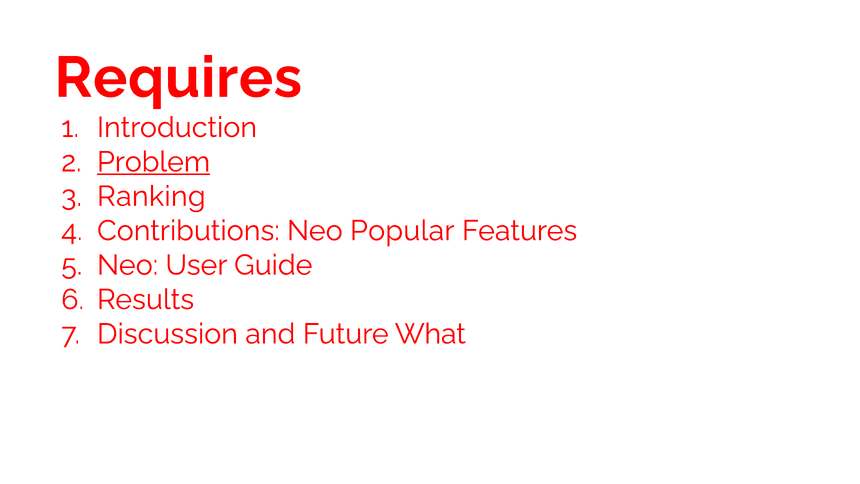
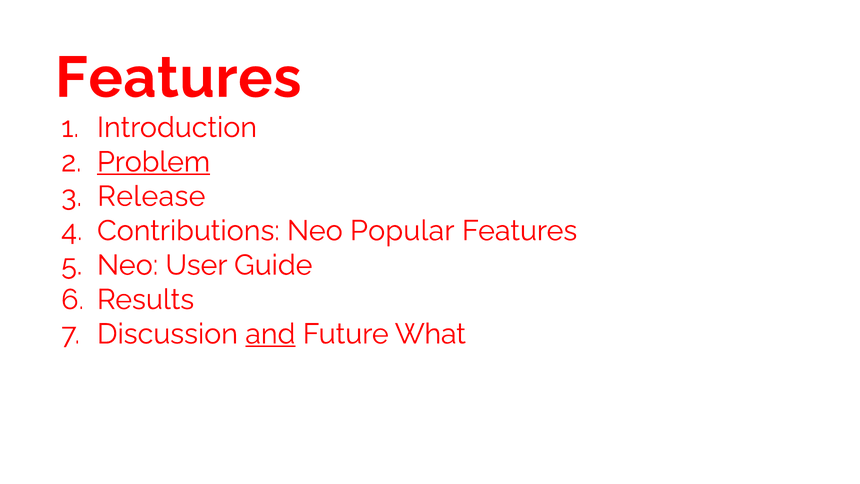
Requires at (178, 78): Requires -> Features
Ranking: Ranking -> Release
and underline: none -> present
